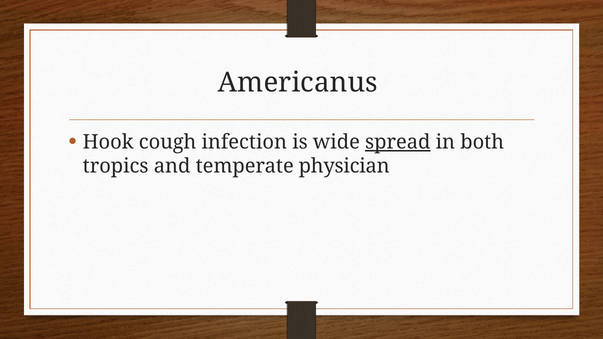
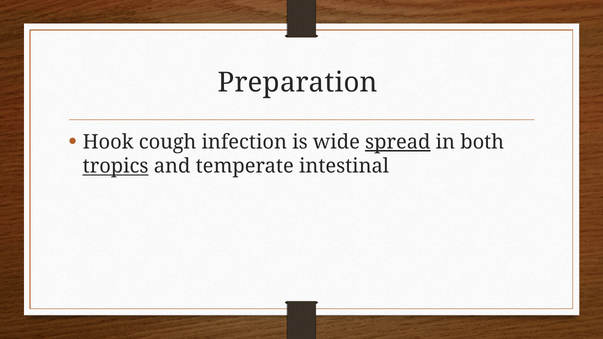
Americanus: Americanus -> Preparation
tropics underline: none -> present
physician: physician -> intestinal
